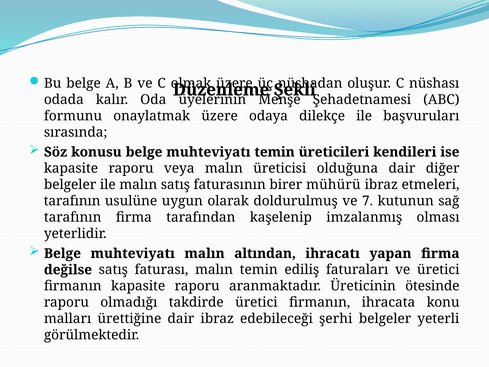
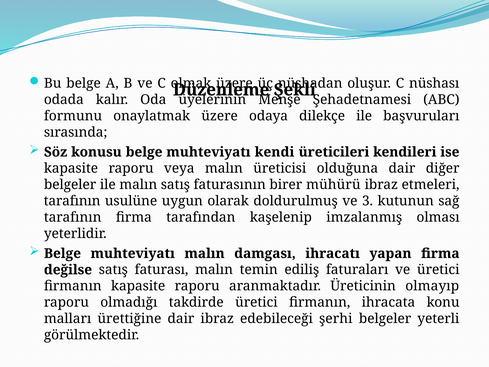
muhteviyatı temin: temin -> kendi
7: 7 -> 3
altından: altından -> damgası
ötesinde: ötesinde -> olmayıp
